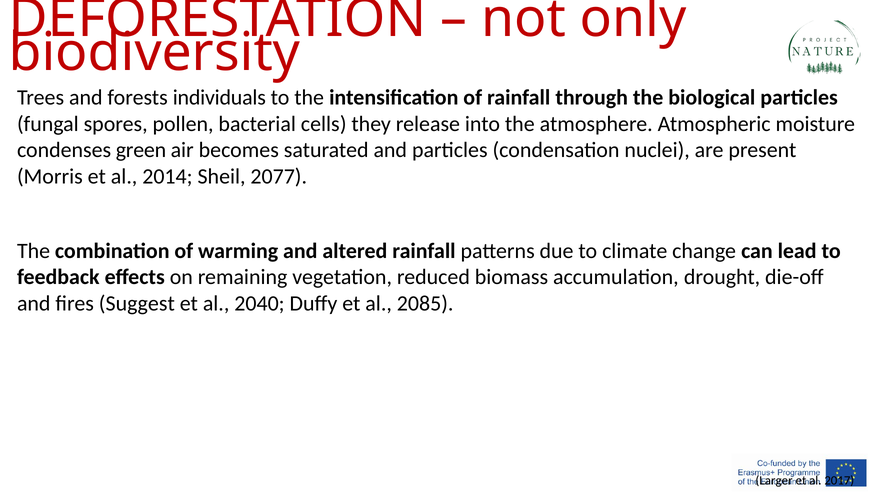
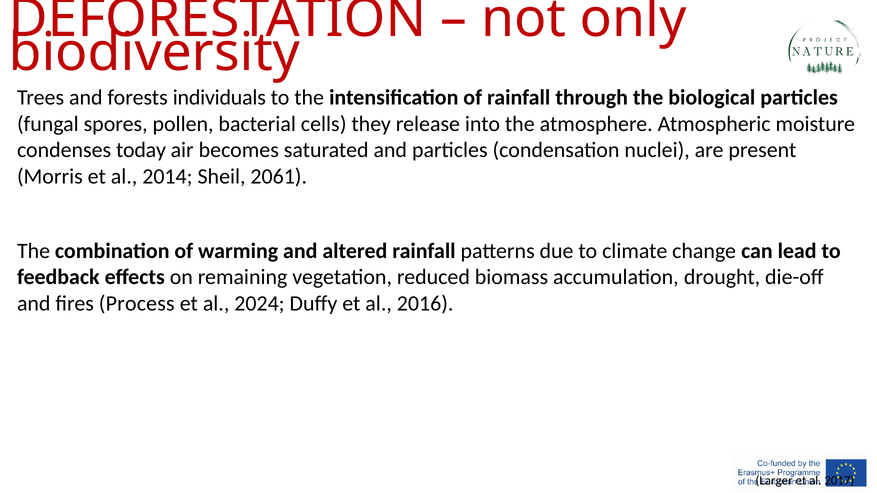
green: green -> today
2077: 2077 -> 2061
Suggest: Suggest -> Process
2040: 2040 -> 2024
2085: 2085 -> 2016
